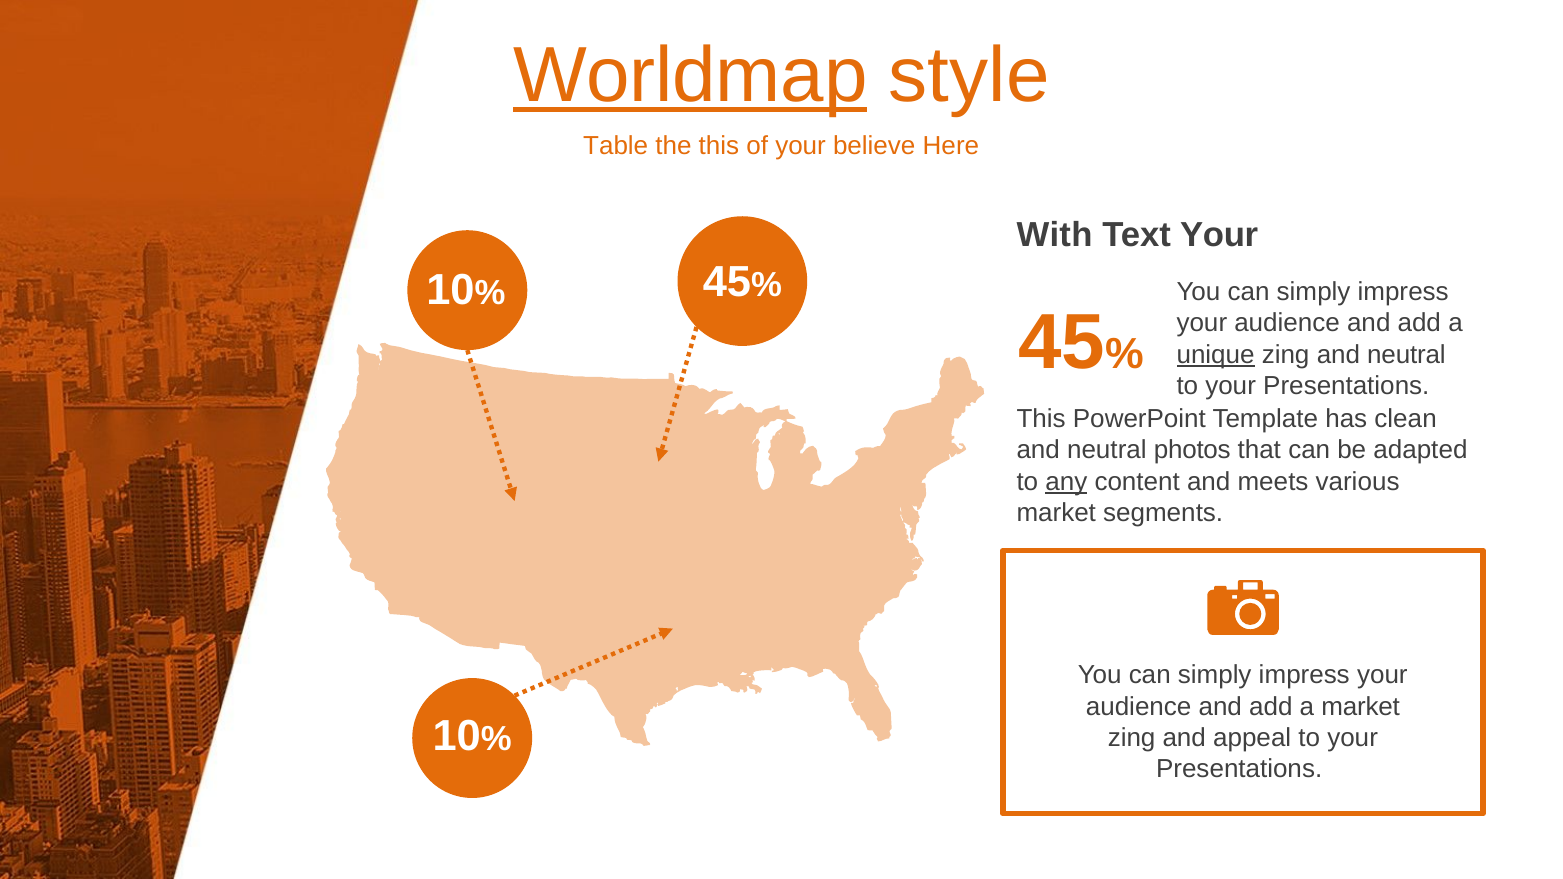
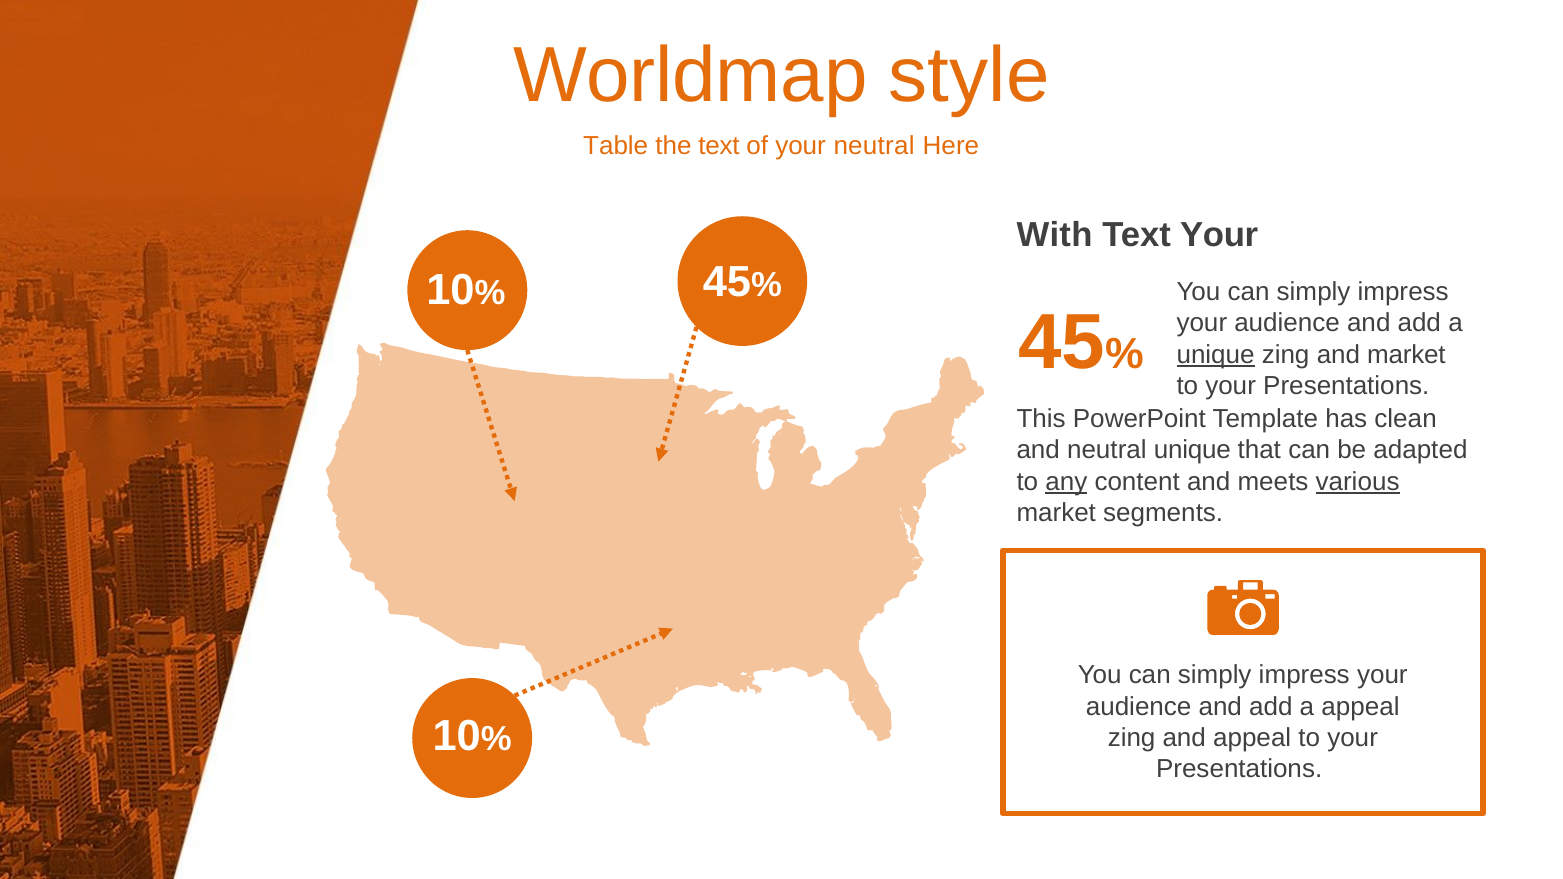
Worldmap underline: present -> none
the this: this -> text
your believe: believe -> neutral
zing and neutral: neutral -> market
neutral photos: photos -> unique
various underline: none -> present
a market: market -> appeal
